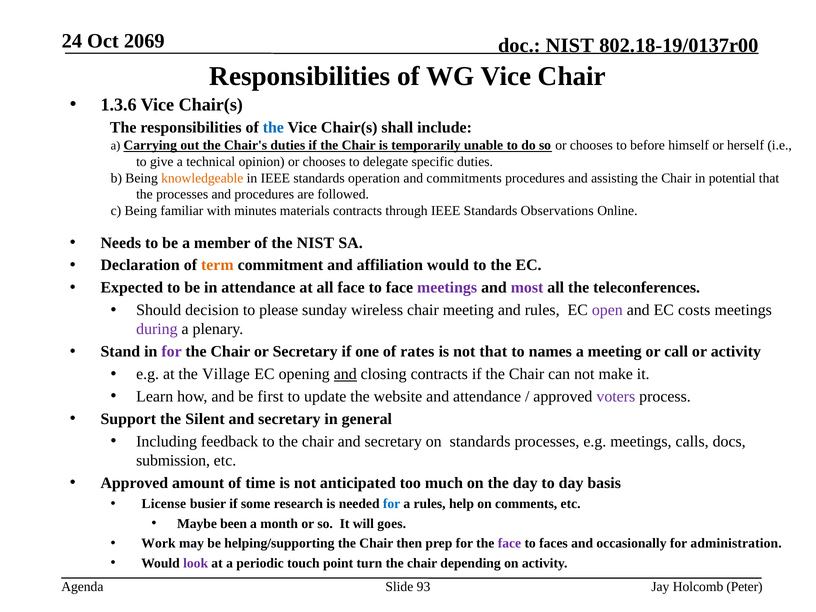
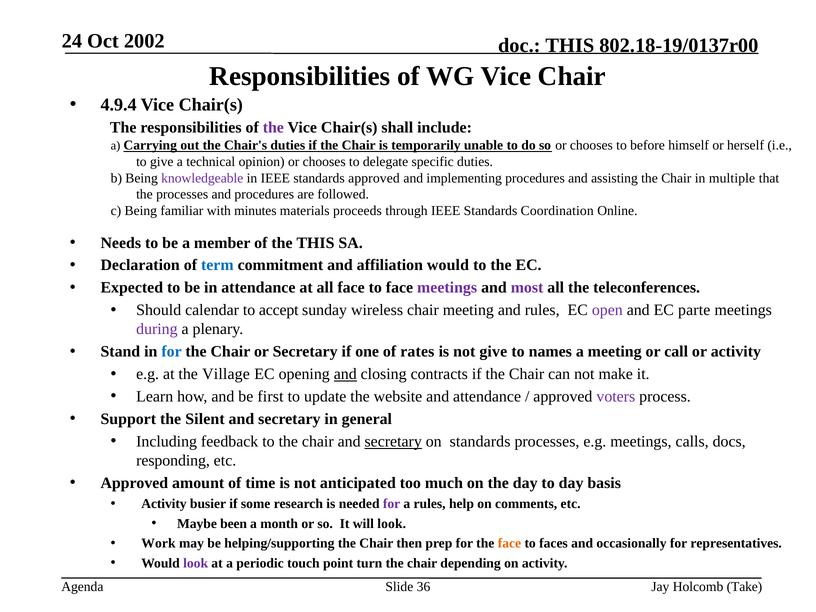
2069: 2069 -> 2002
NIST at (570, 45): NIST -> THIS
1.3.6: 1.3.6 -> 4.9.4
the at (273, 127) colour: blue -> purple
knowledgeable colour: orange -> purple
standards operation: operation -> approved
commitments: commitments -> implementing
potential: potential -> multiple
materials contracts: contracts -> proceeds
Observations: Observations -> Coordination
the NIST: NIST -> THIS
term colour: orange -> blue
decision: decision -> calendar
please: please -> accept
costs: costs -> parte
for at (172, 352) colour: purple -> blue
not that: that -> give
secretary at (393, 441) underline: none -> present
submission: submission -> responding
License at (164, 504): License -> Activity
for at (392, 504) colour: blue -> purple
will goes: goes -> look
face at (509, 543) colour: purple -> orange
administration: administration -> representatives
93: 93 -> 36
Peter: Peter -> Take
